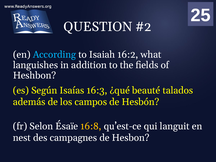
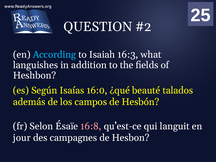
16:2: 16:2 -> 16:3
16:3: 16:3 -> 16:0
16:8 colour: yellow -> pink
nest: nest -> jour
